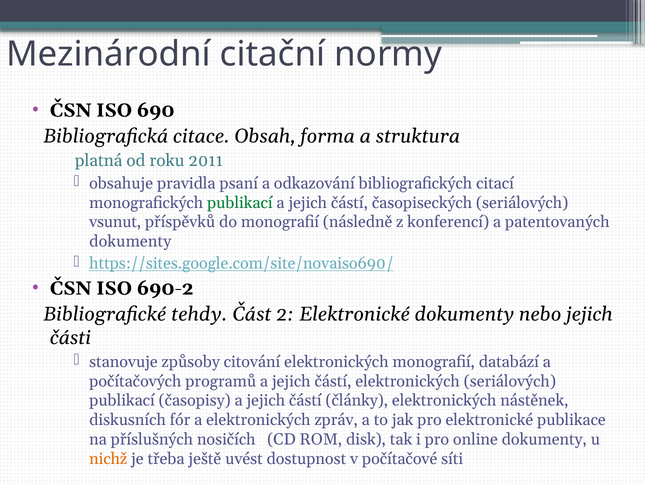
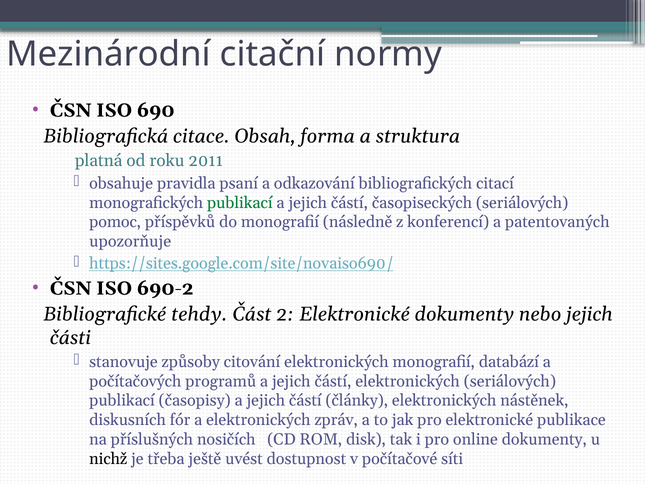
vsunut: vsunut -> pomoc
dokumenty at (130, 241): dokumenty -> upozorňuje
nichž colour: orange -> black
